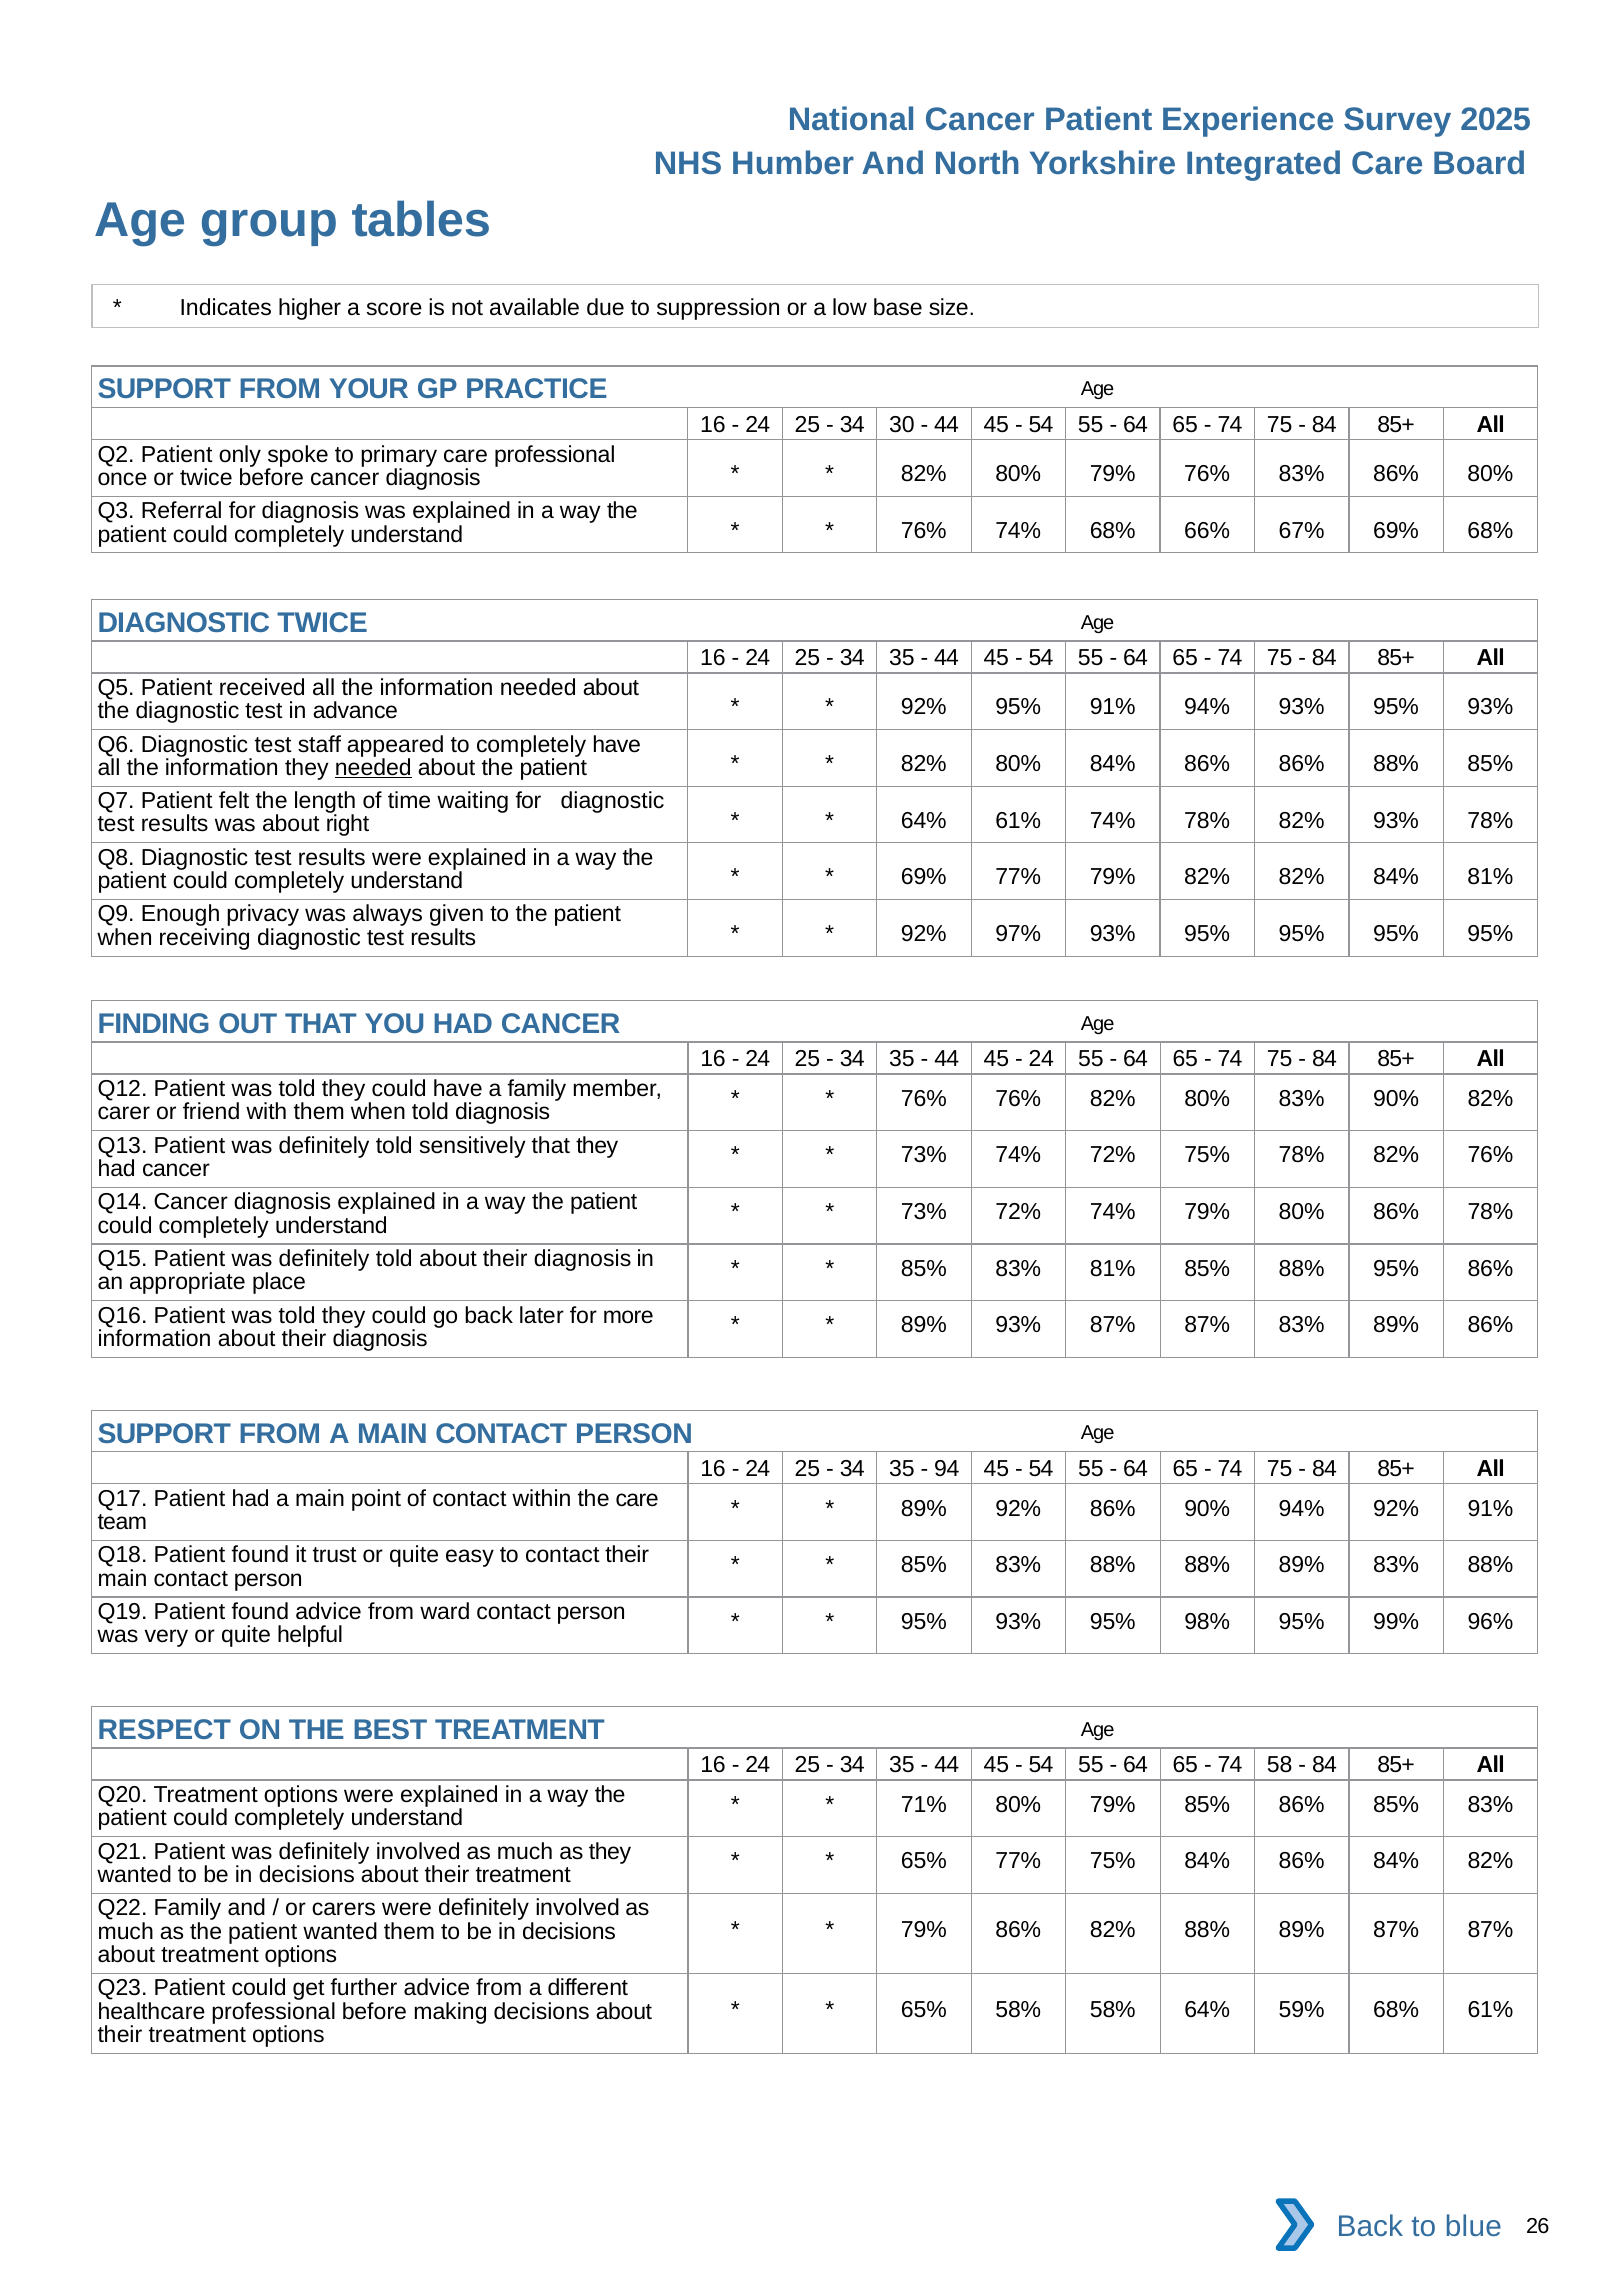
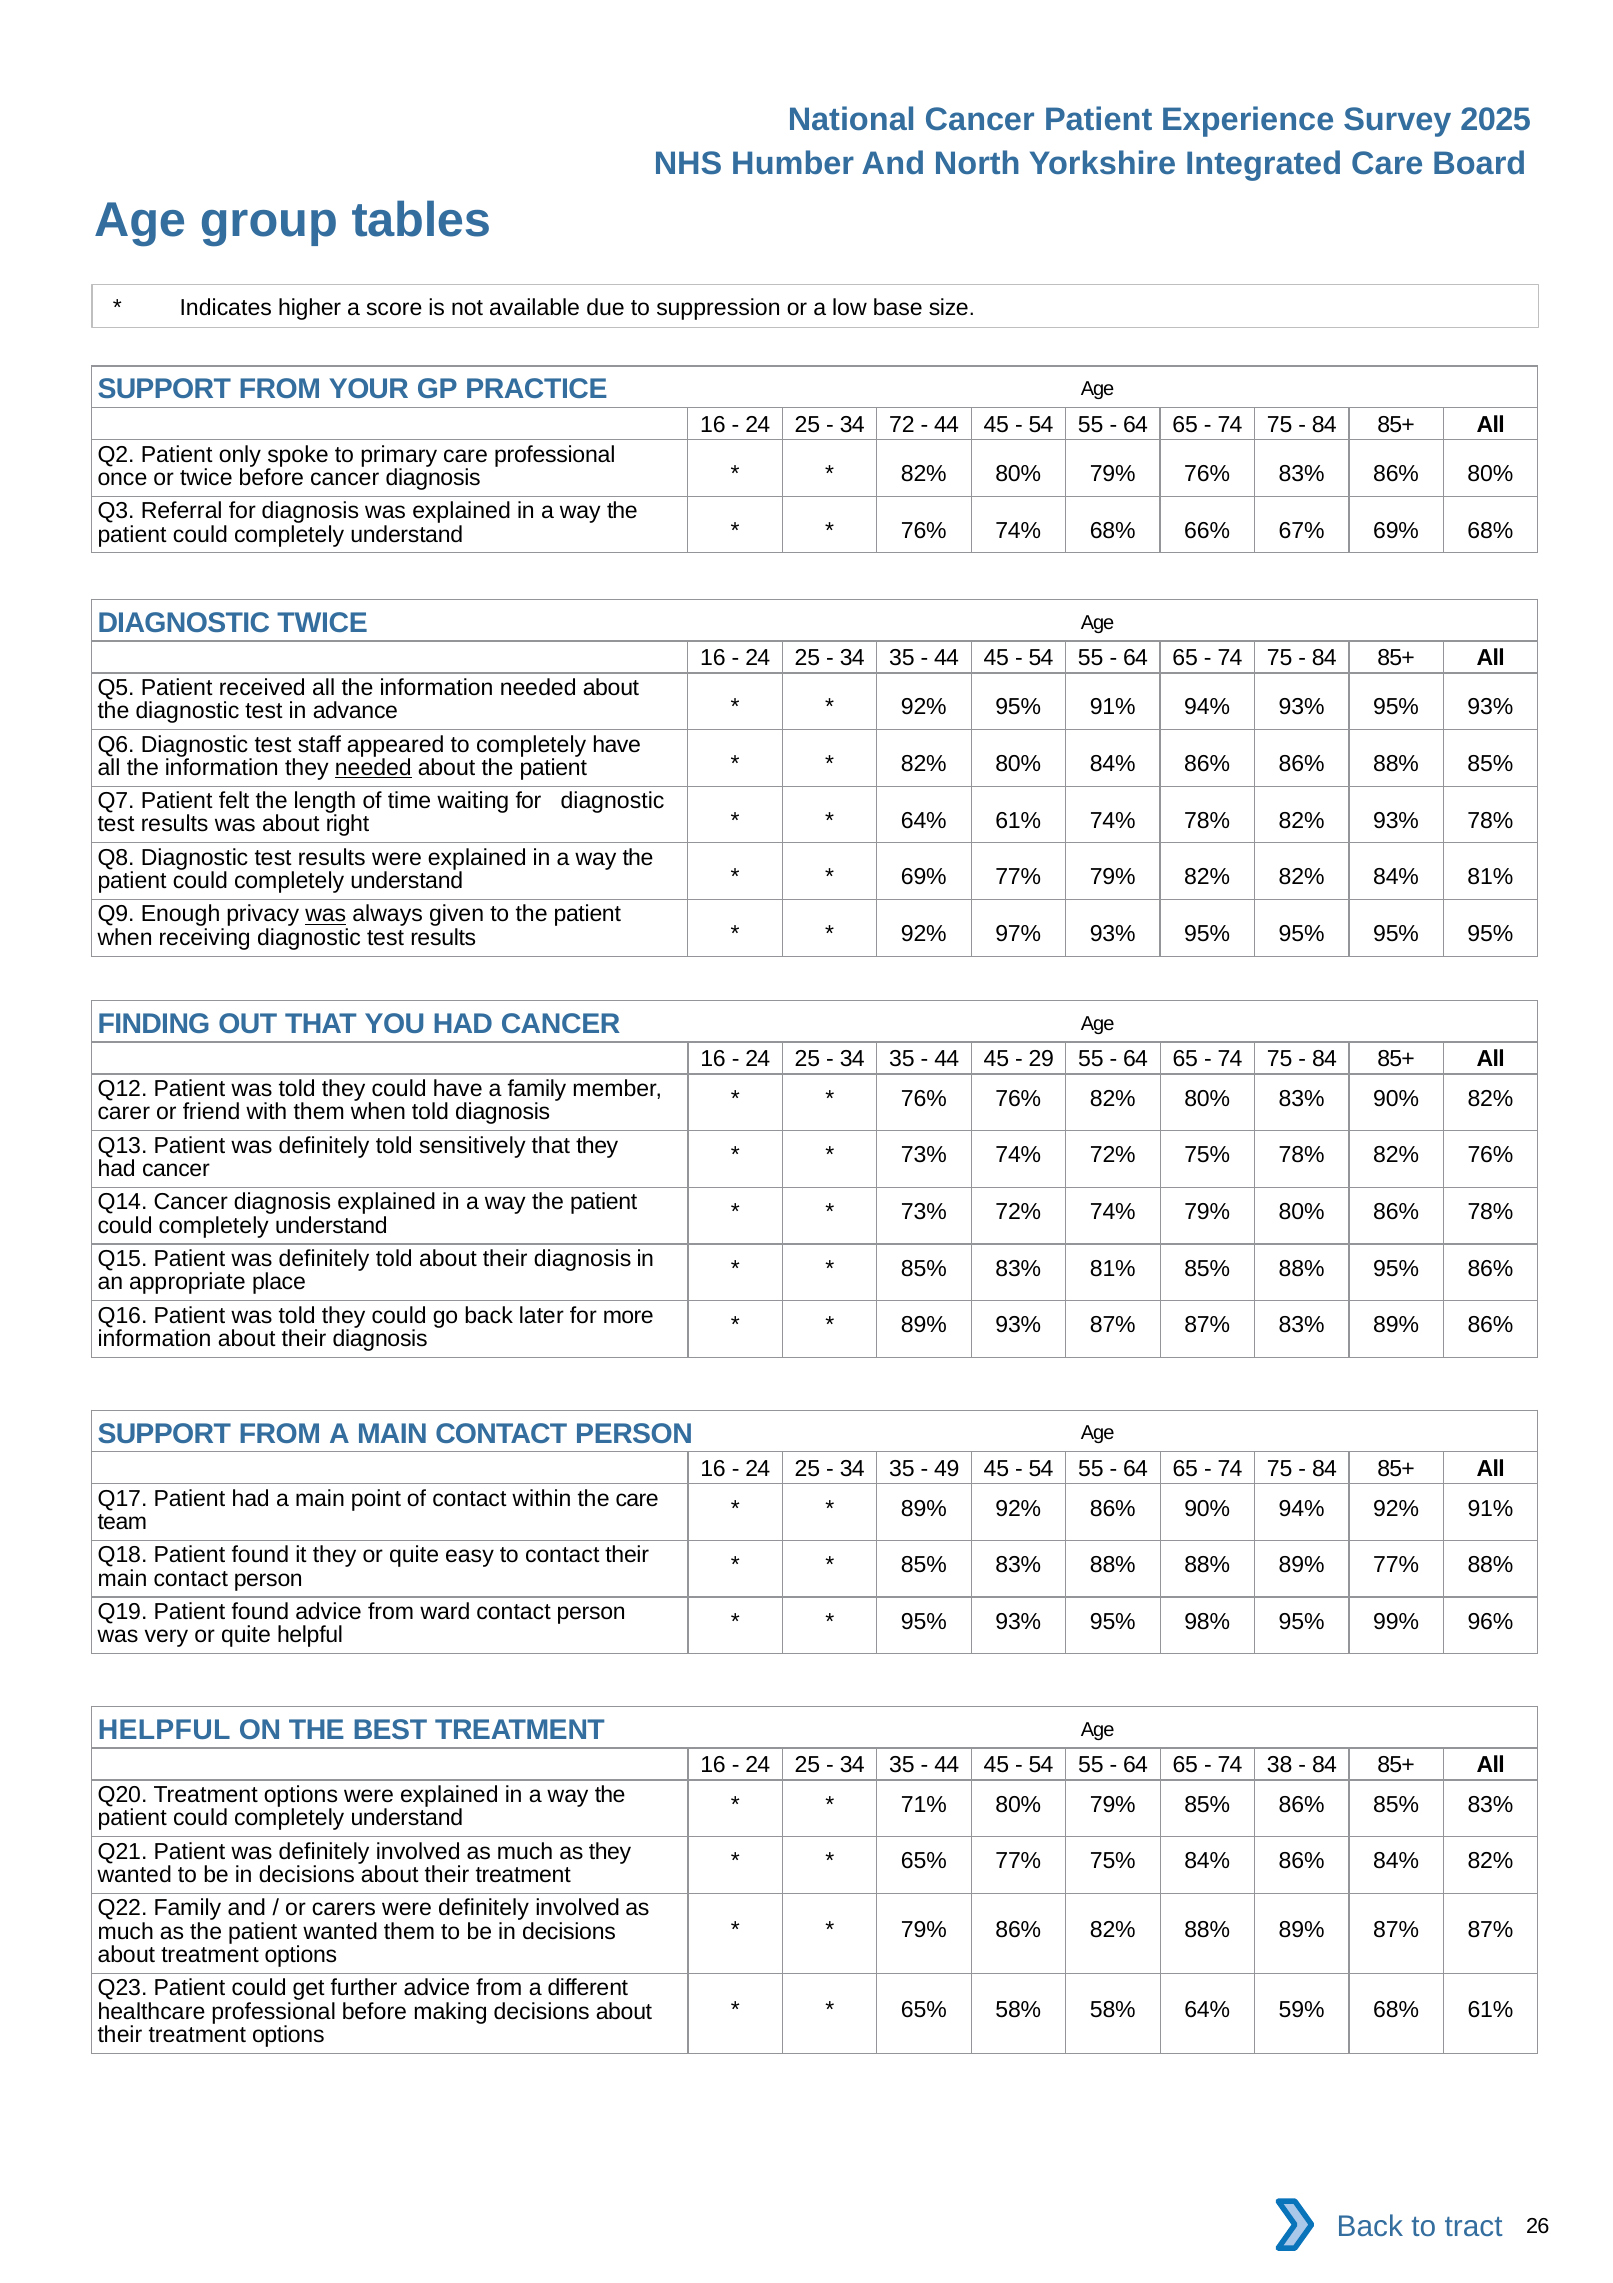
30: 30 -> 72
was at (326, 914) underline: none -> present
24 at (1041, 1059): 24 -> 29
94: 94 -> 49
it trust: trust -> they
89% 83%: 83% -> 77%
RESPECT at (164, 1730): RESPECT -> HELPFUL
58: 58 -> 38
blue: blue -> tract
